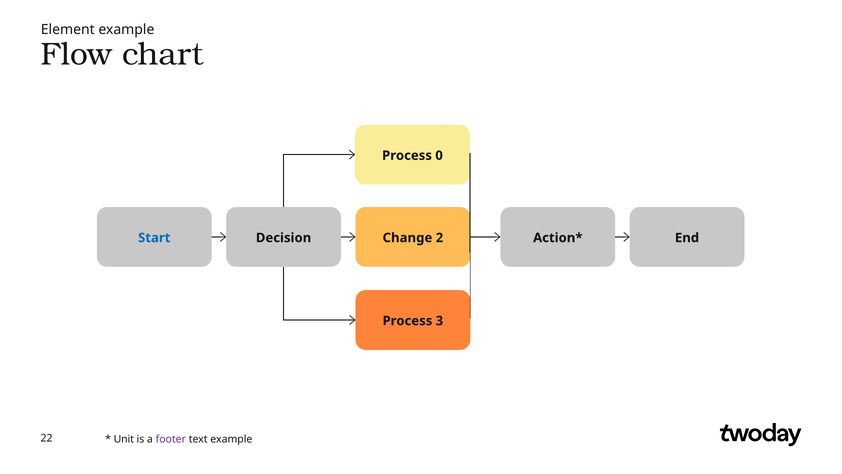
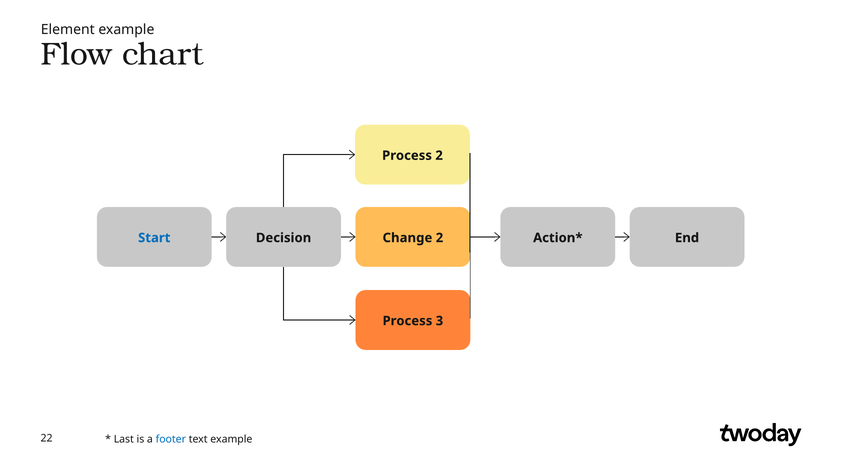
Process 0: 0 -> 2
Unit: Unit -> Last
footer colour: purple -> blue
